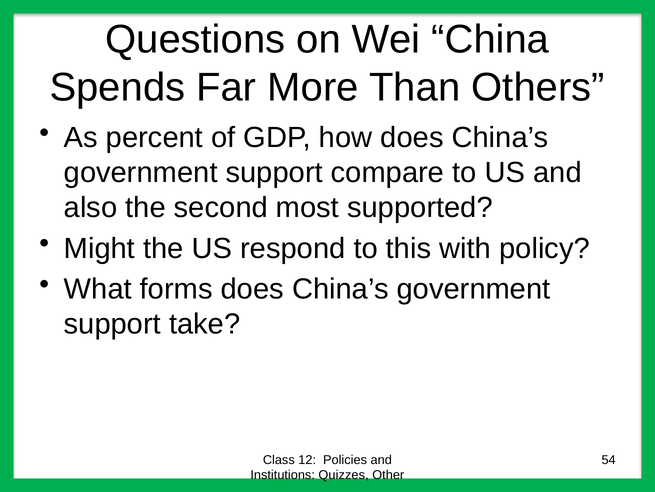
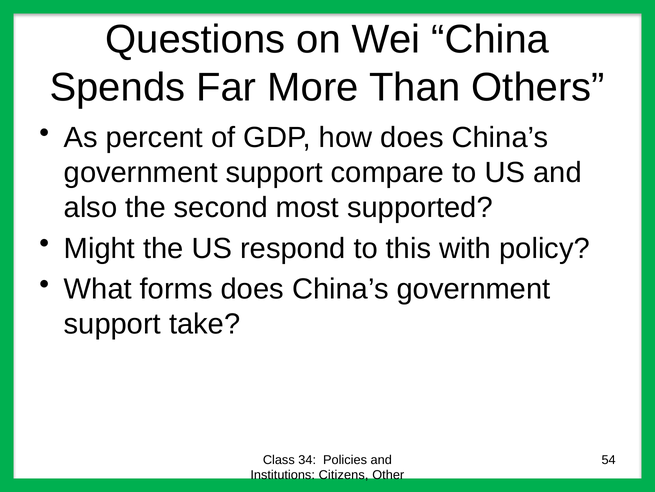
12: 12 -> 34
Quizzes: Quizzes -> Citizens
